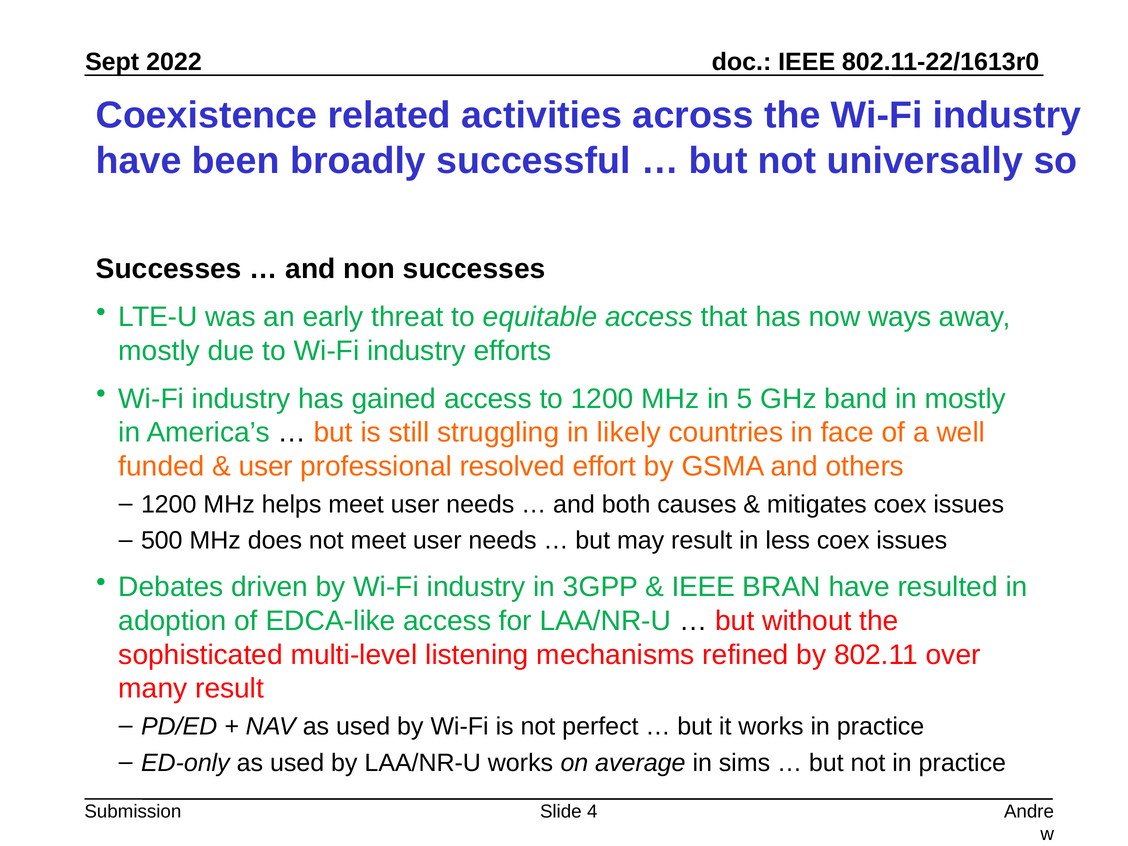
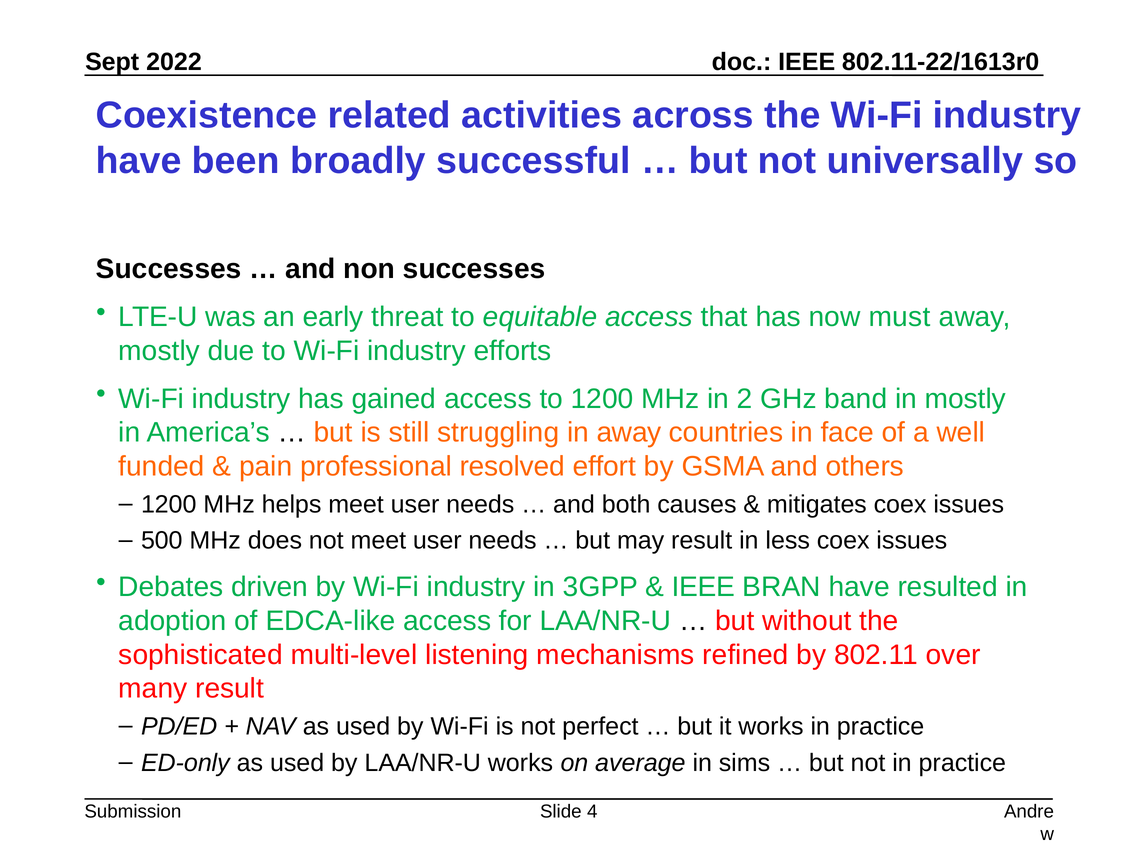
ways: ways -> must
5: 5 -> 2
in likely: likely -> away
user at (266, 466): user -> pain
